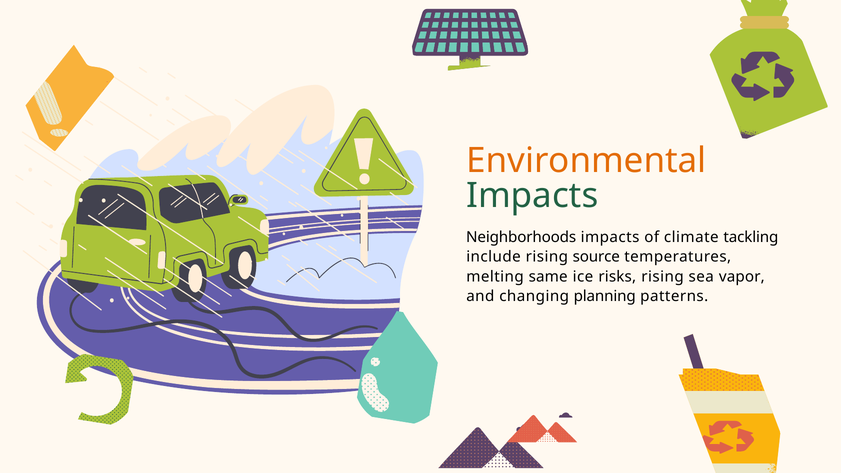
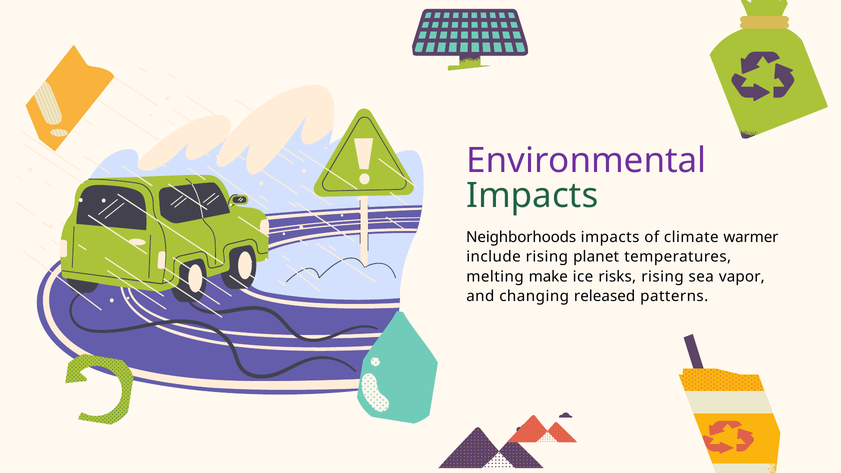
Environmental colour: orange -> purple
tackling: tackling -> warmer
source: source -> planet
same: same -> make
planning: planning -> released
